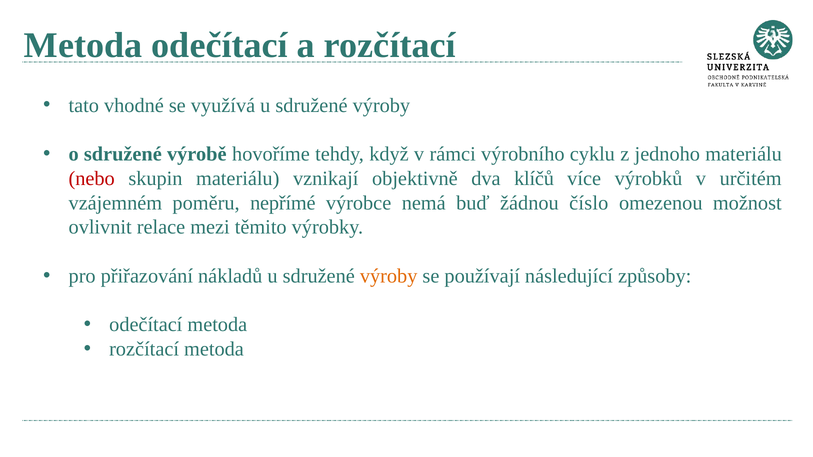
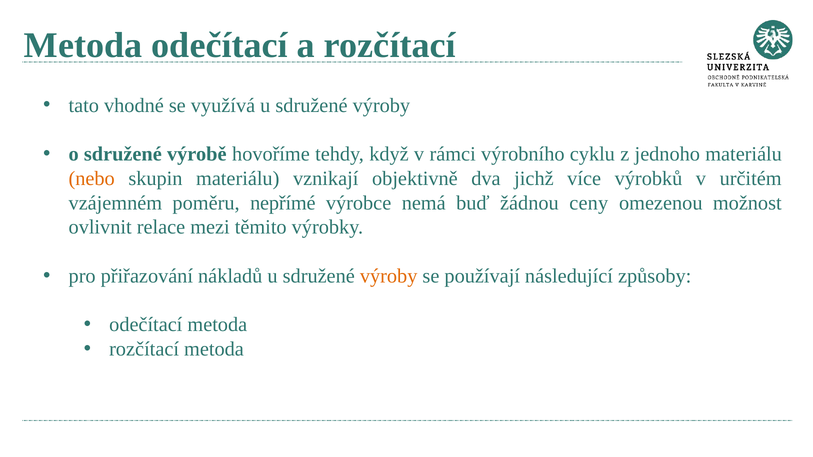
nebo colour: red -> orange
klíčů: klíčů -> jichž
číslo: číslo -> ceny
